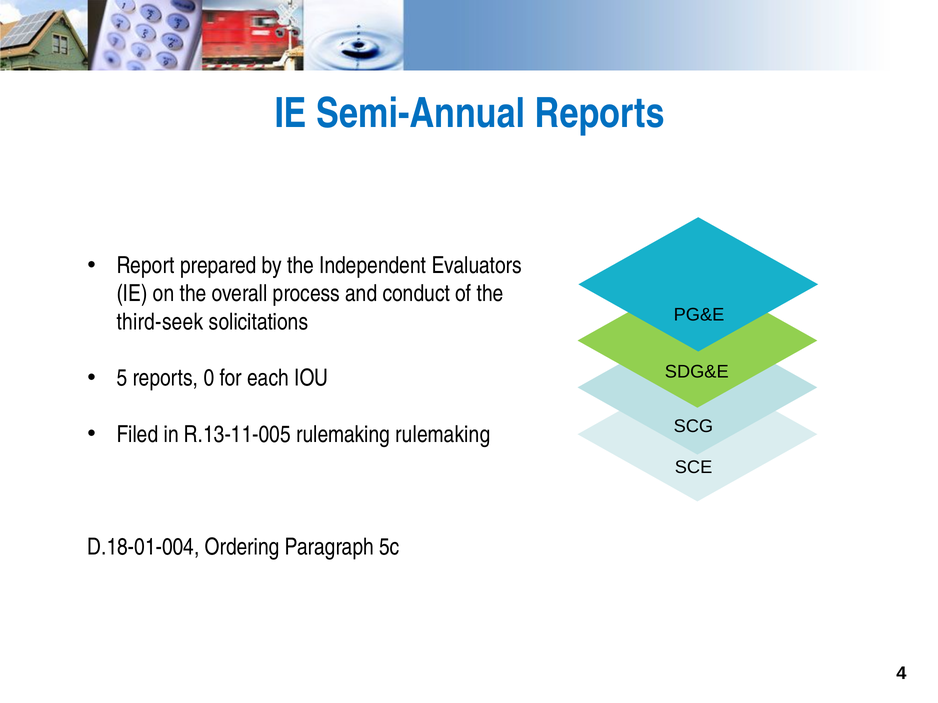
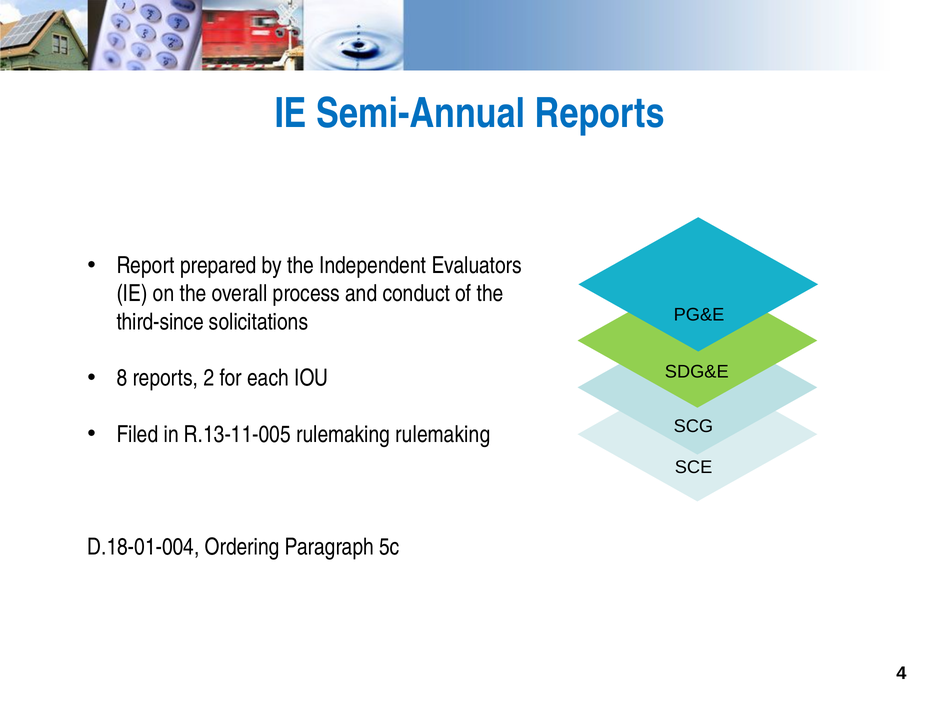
third-seek: third-seek -> third-since
5: 5 -> 8
0: 0 -> 2
